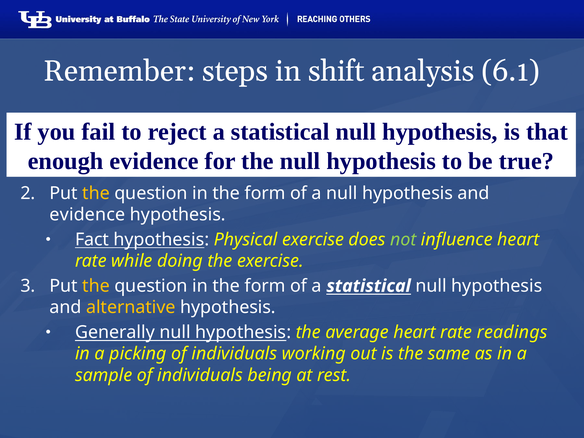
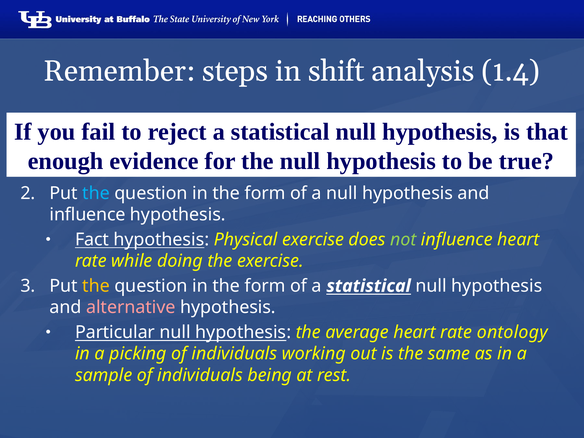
6.1: 6.1 -> 1.4
the at (96, 193) colour: yellow -> light blue
evidence at (87, 215): evidence -> influence
alternative colour: yellow -> pink
Generally: Generally -> Particular
readings: readings -> ontology
